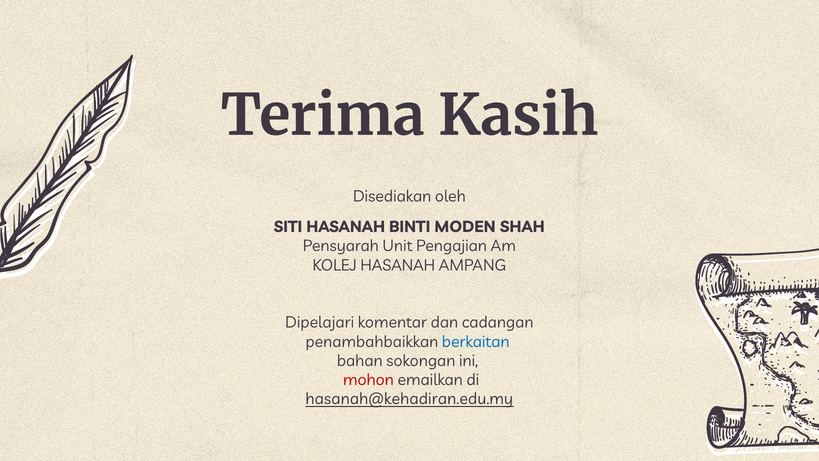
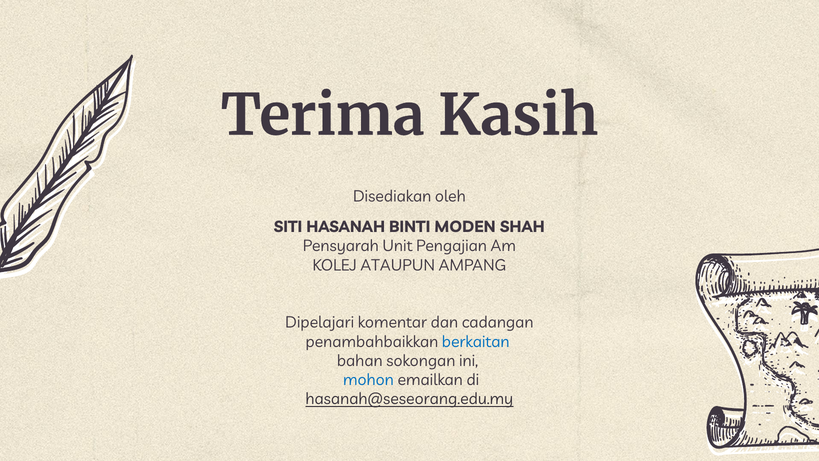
KOLEJ HASANAH: HASANAH -> ATAUPUN
mohon colour: red -> blue
hasanah@kehadiran.edu.my: hasanah@kehadiran.edu.my -> hasanah@seseorang.edu.my
